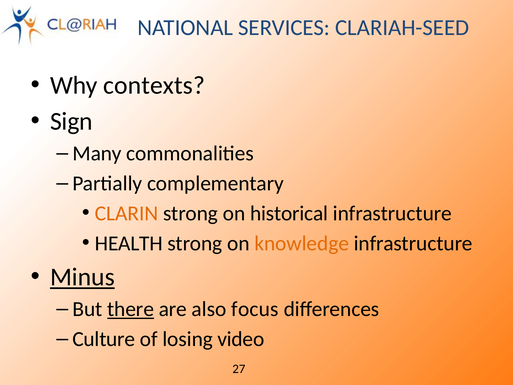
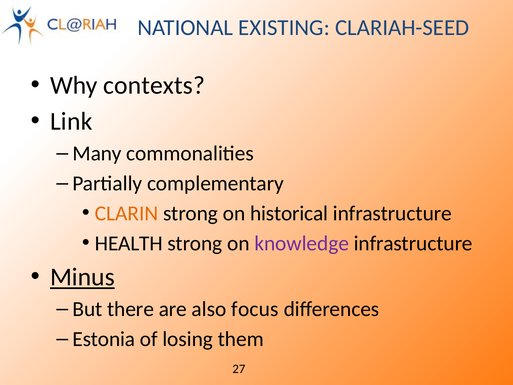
SERVICES: SERVICES -> EXISTING
Sign: Sign -> Link
knowledge colour: orange -> purple
there underline: present -> none
Culture: Culture -> Estonia
video: video -> them
